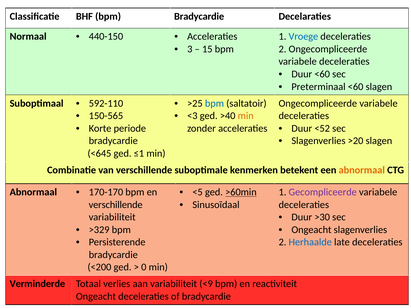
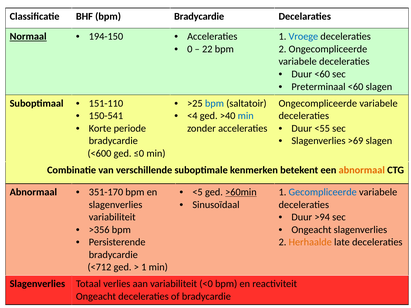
Normaal underline: none -> present
440-150: 440-150 -> 194-150
3: 3 -> 0
15: 15 -> 22
592-110: 592-110 -> 151-110
150-565: 150-565 -> 150-541
<3: <3 -> <4
min at (246, 116) colour: orange -> blue
<52: <52 -> <55
>20: >20 -> >69
<645: <645 -> <600
≤1: ≤1 -> ≤0
170-170: 170-170 -> 351-170
Gecompliceerde colour: purple -> blue
verschillende at (116, 205): verschillende -> slagenverlies
>30: >30 -> >94
>329: >329 -> >356
Herhaalde colour: blue -> orange
<200: <200 -> <712
0 at (144, 267): 0 -> 1
Verminderde at (37, 284): Verminderde -> Slagenverlies
<9: <9 -> <0
